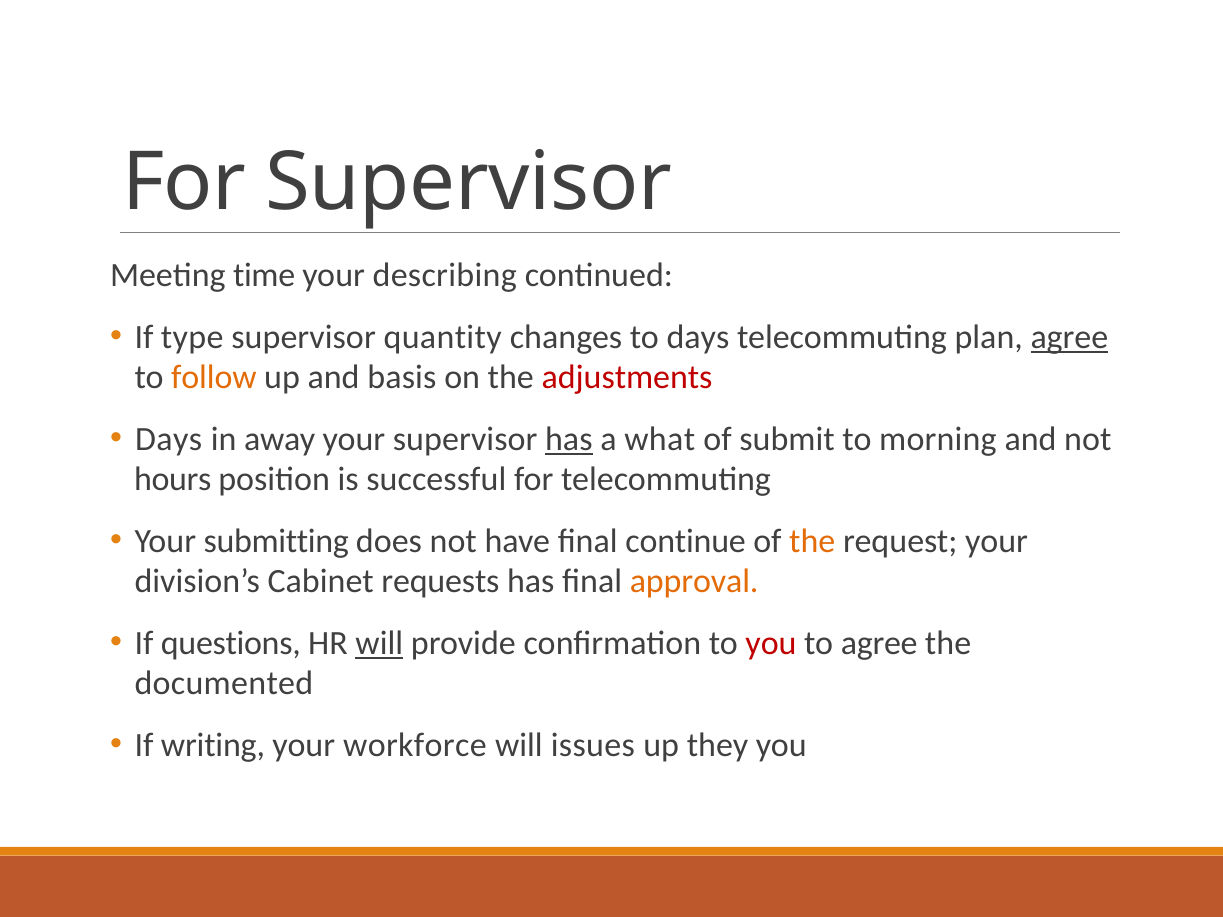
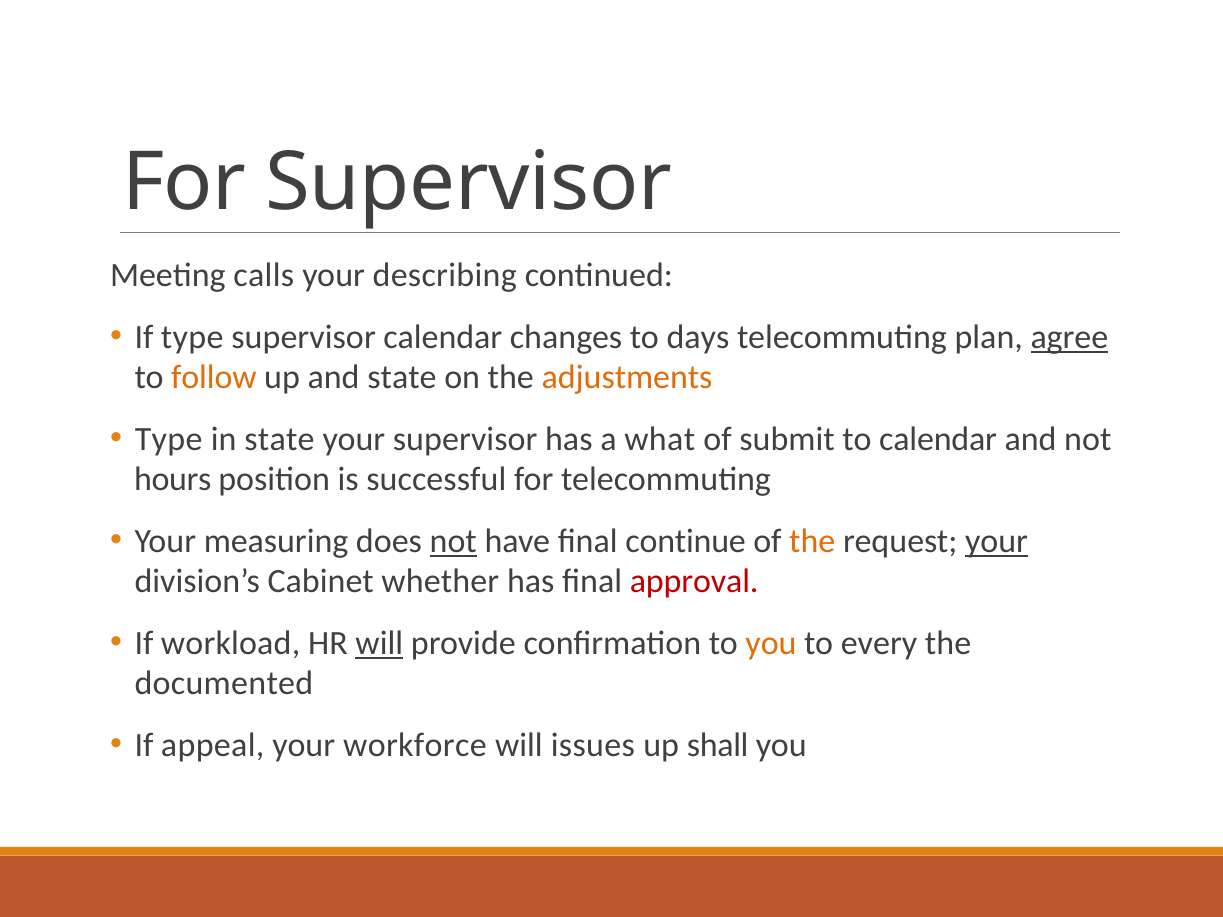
time: time -> calls
supervisor quantity: quantity -> calendar
and basis: basis -> state
adjustments colour: red -> orange
Days at (169, 439): Days -> Type
in away: away -> state
has at (569, 439) underline: present -> none
to morning: morning -> calendar
submitting: submitting -> measuring
not at (453, 541) underline: none -> present
your at (997, 541) underline: none -> present
requests: requests -> whether
approval colour: orange -> red
questions: questions -> workload
you at (771, 643) colour: red -> orange
to agree: agree -> every
writing: writing -> appeal
they: they -> shall
